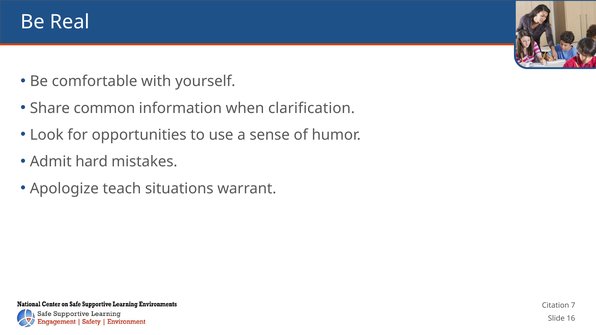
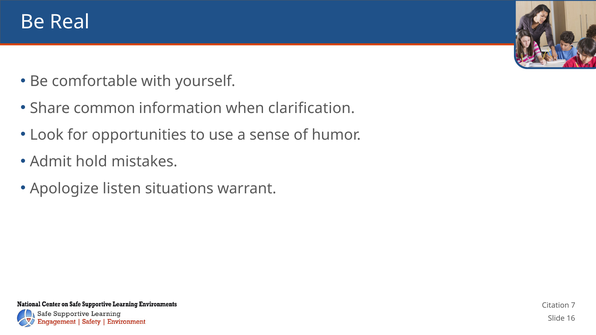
hard: hard -> hold
teach: teach -> listen
